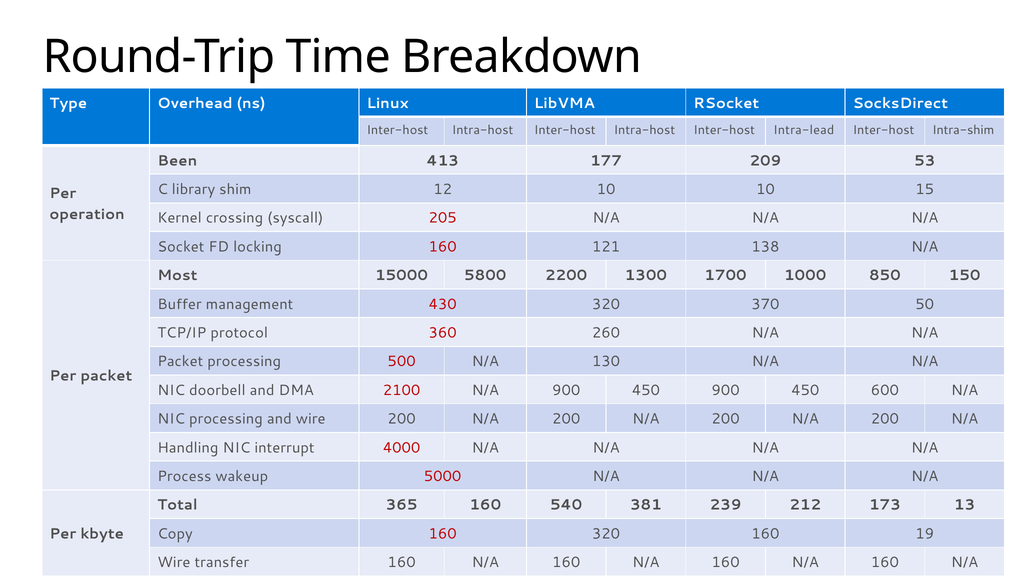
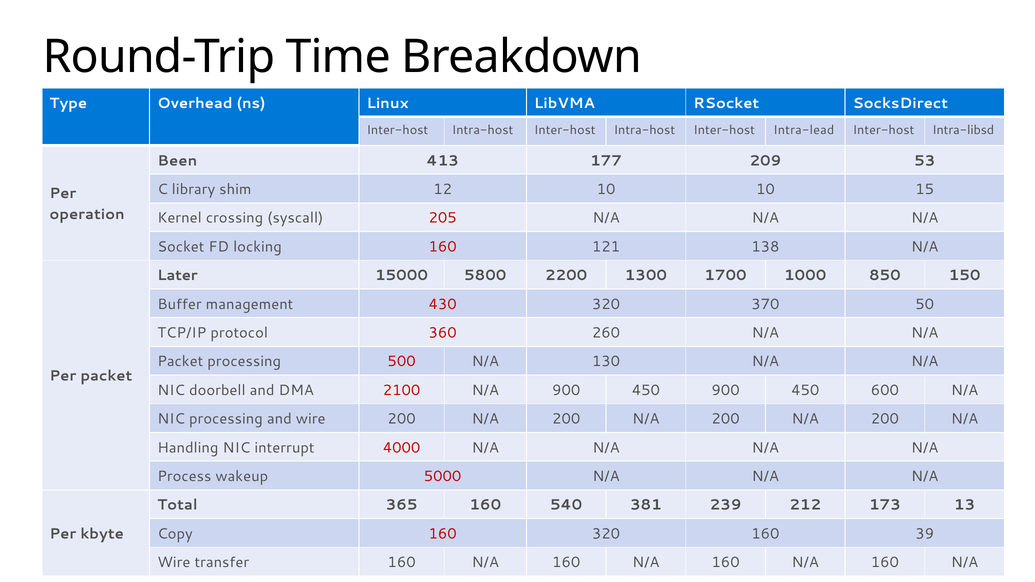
Intra-shim: Intra-shim -> Intra-libsd
Most: Most -> Later
19: 19 -> 39
